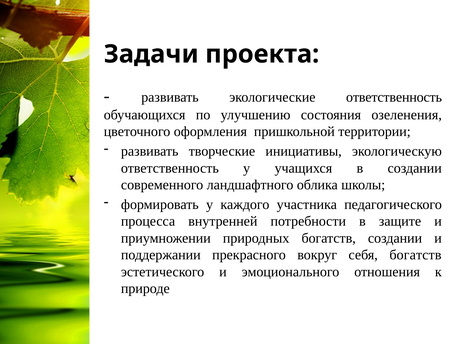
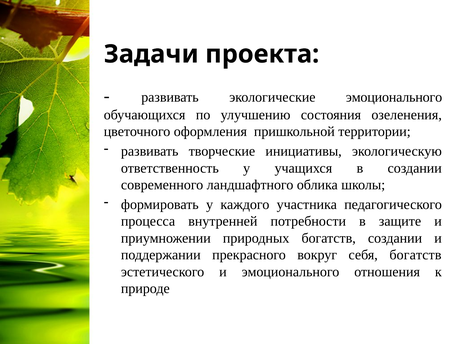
экологические ответственность: ответственность -> эмоционального
